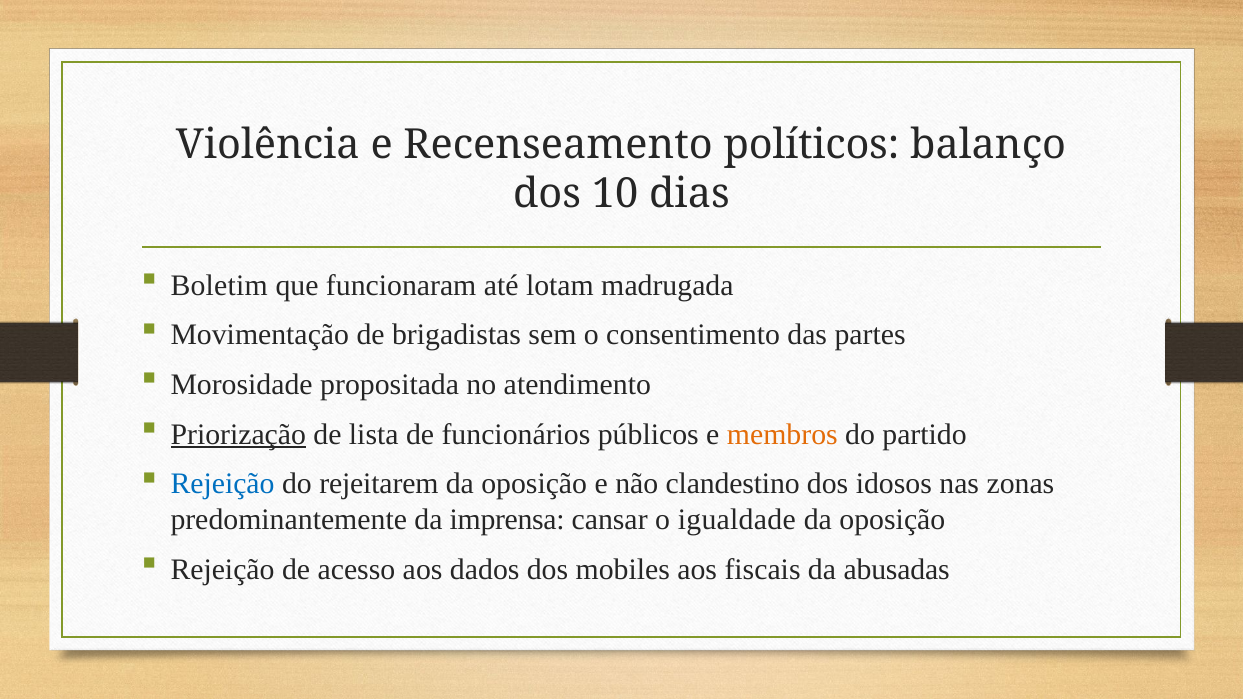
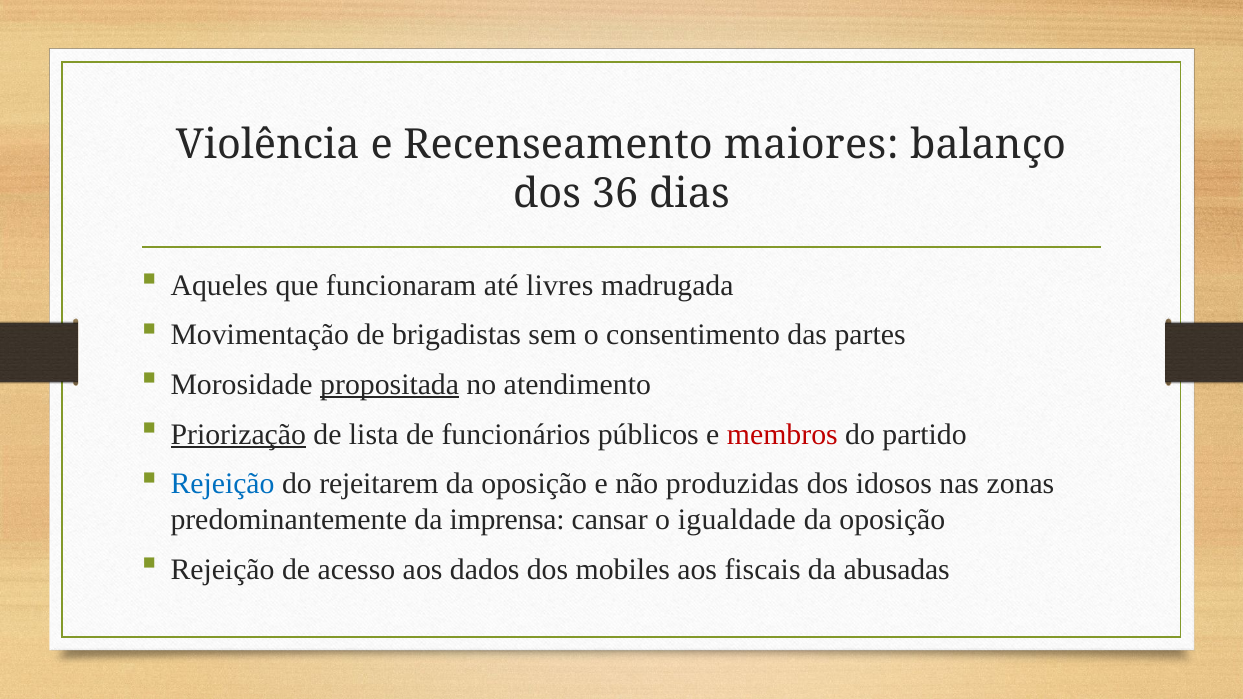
políticos: políticos -> maiores
10: 10 -> 36
Boletim: Boletim -> Aqueles
lotam: lotam -> livres
propositada underline: none -> present
membros colour: orange -> red
clandestino: clandestino -> produzidas
